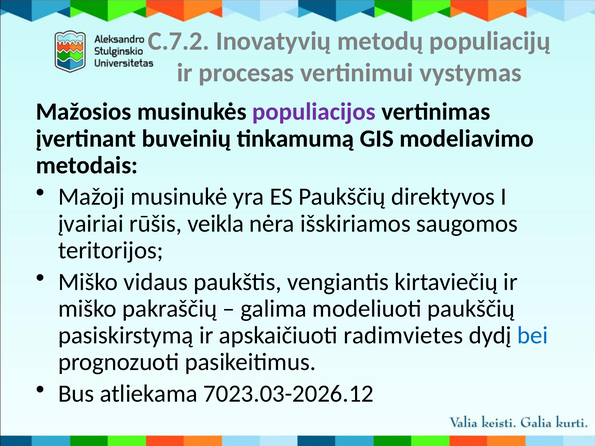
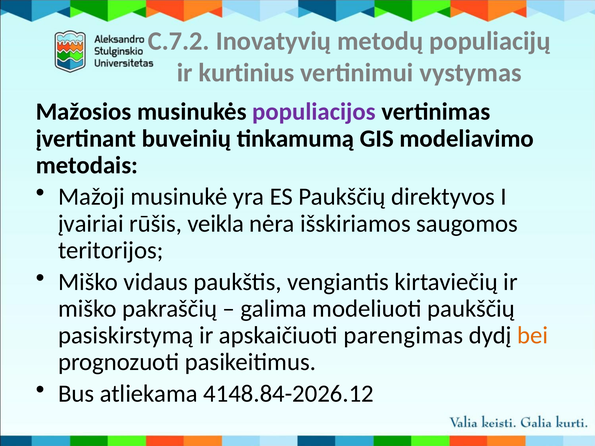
procesas: procesas -> kurtinius
radimvietes: radimvietes -> parengimas
bei colour: blue -> orange
7023.03-2026.12: 7023.03-2026.12 -> 4148.84-2026.12
